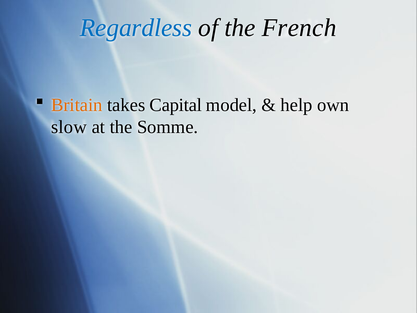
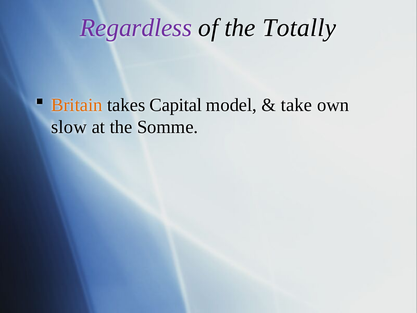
Regardless colour: blue -> purple
French: French -> Totally
help: help -> take
